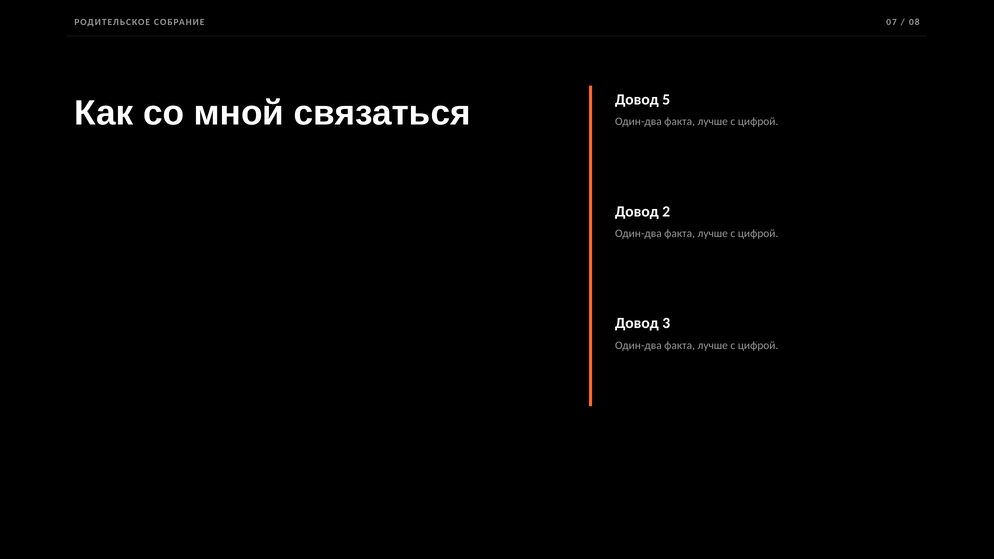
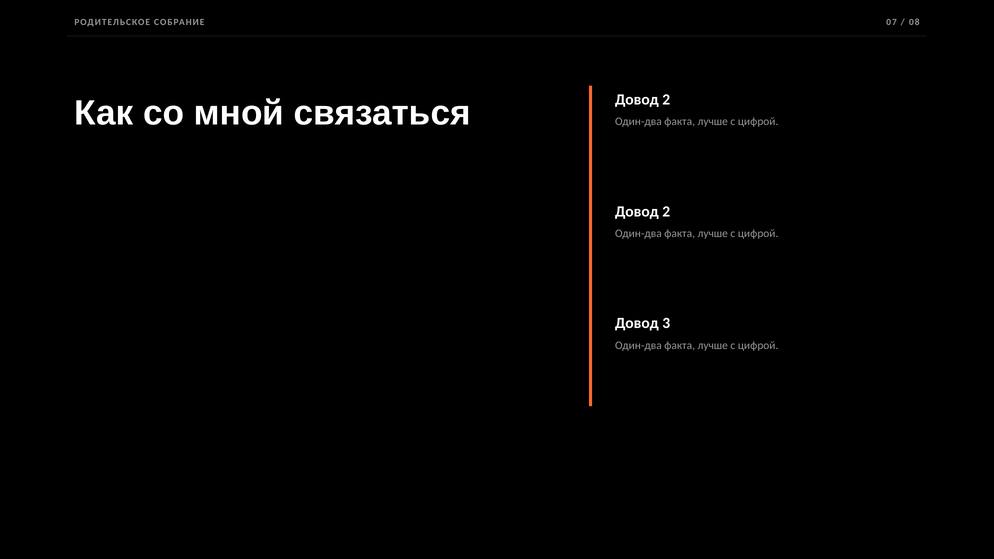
связаться Довод 5: 5 -> 2
